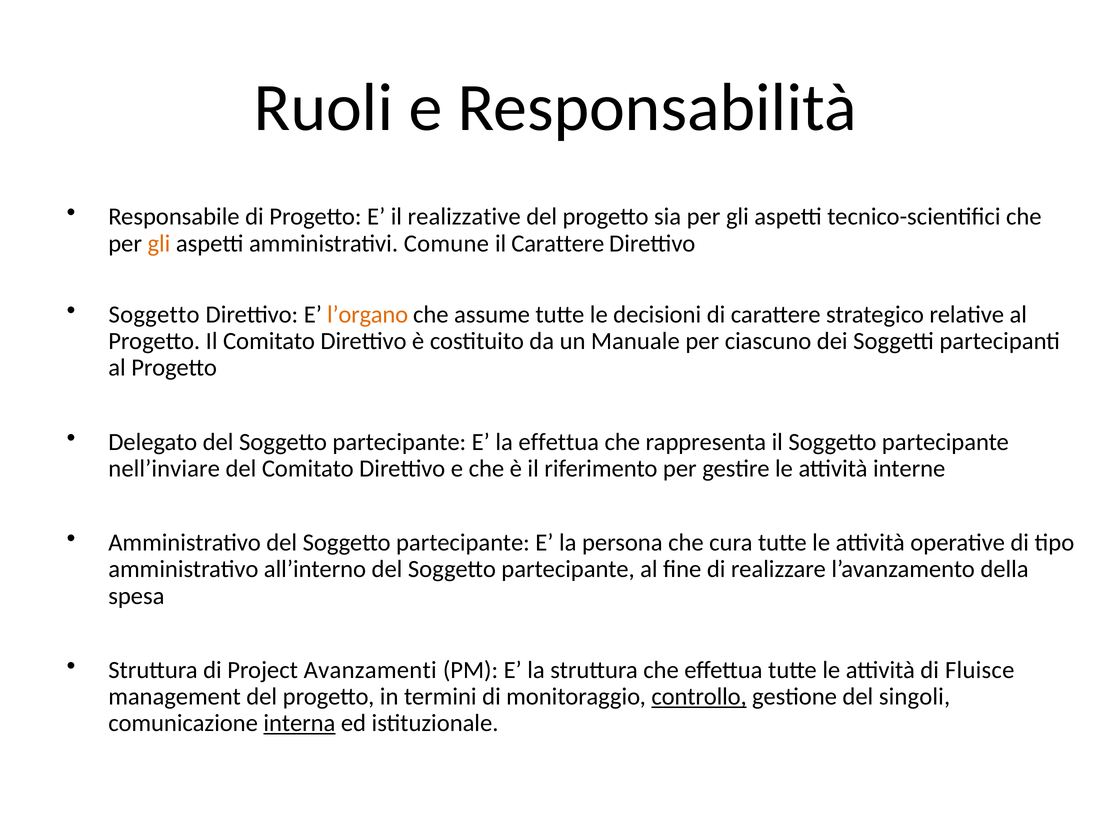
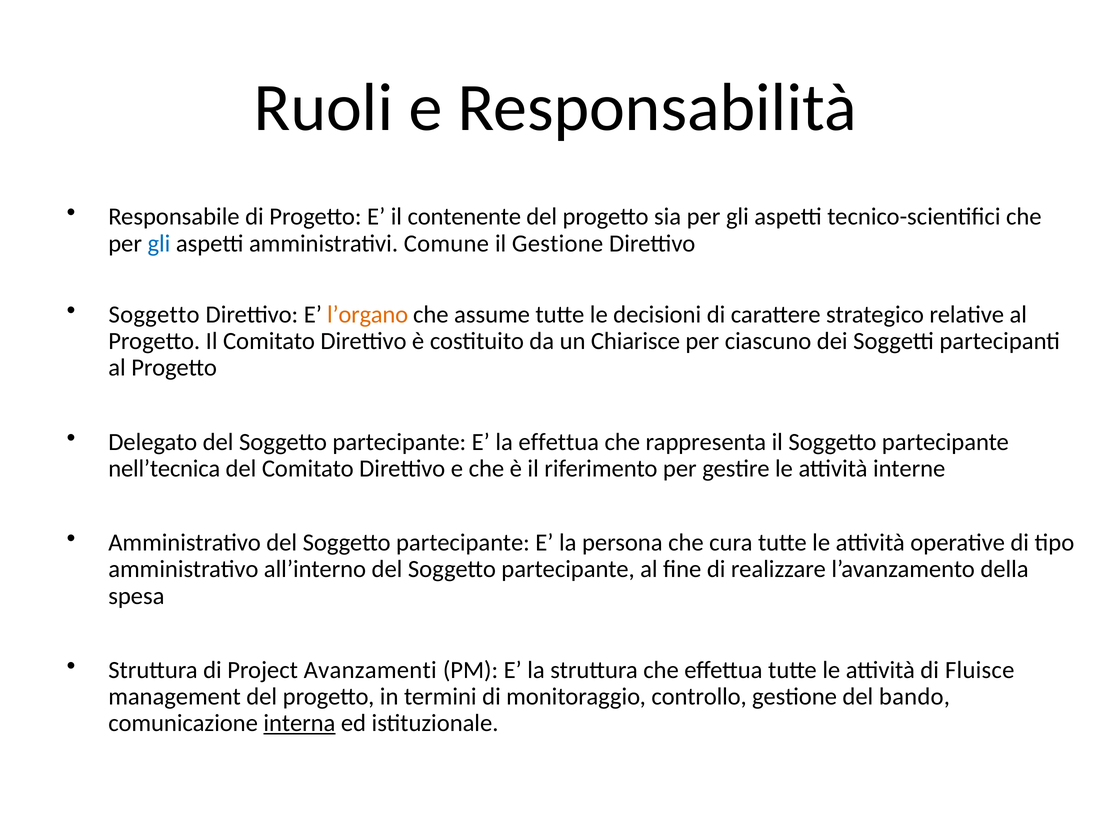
realizzative: realizzative -> contenente
gli at (159, 243) colour: orange -> blue
il Carattere: Carattere -> Gestione
Manuale: Manuale -> Chiarisce
nell’inviare: nell’inviare -> nell’tecnica
controllo underline: present -> none
singoli: singoli -> bando
